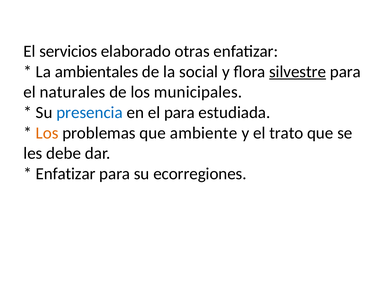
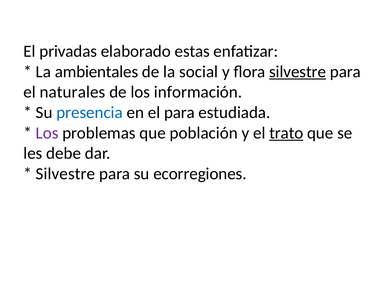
servicios: servicios -> privadas
otras: otras -> estas
municipales: municipales -> información
Los at (47, 133) colour: orange -> purple
ambiente: ambiente -> población
trato underline: none -> present
Enfatizar at (66, 174): Enfatizar -> Silvestre
